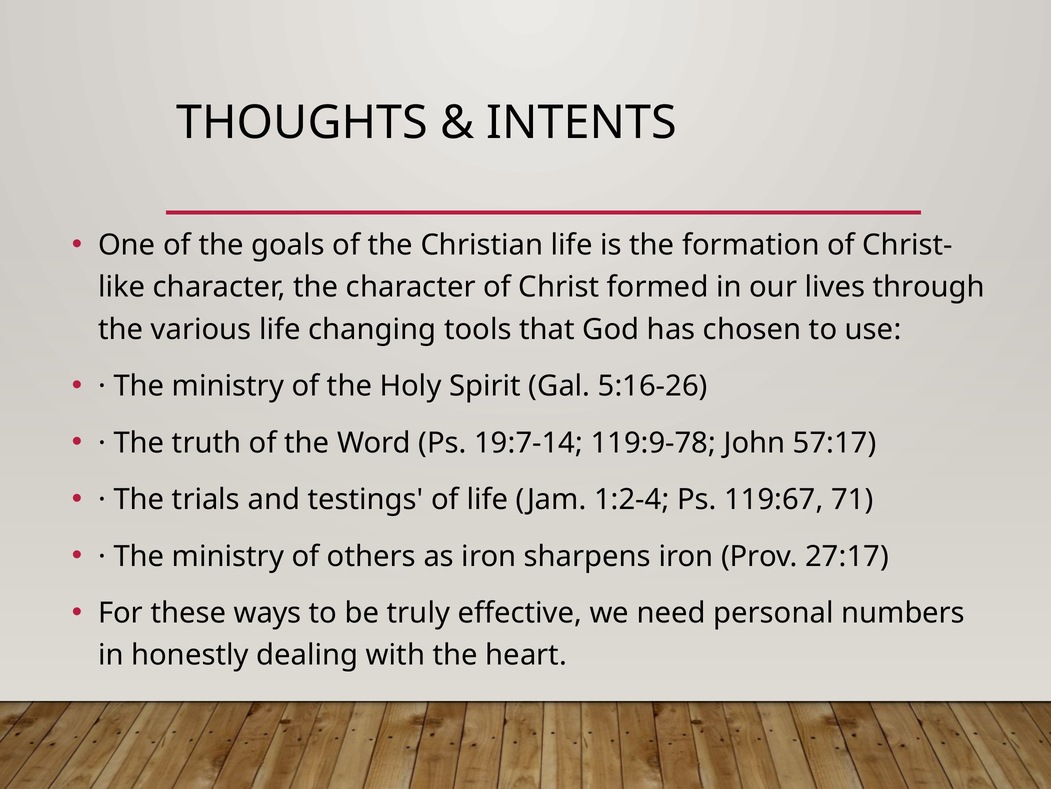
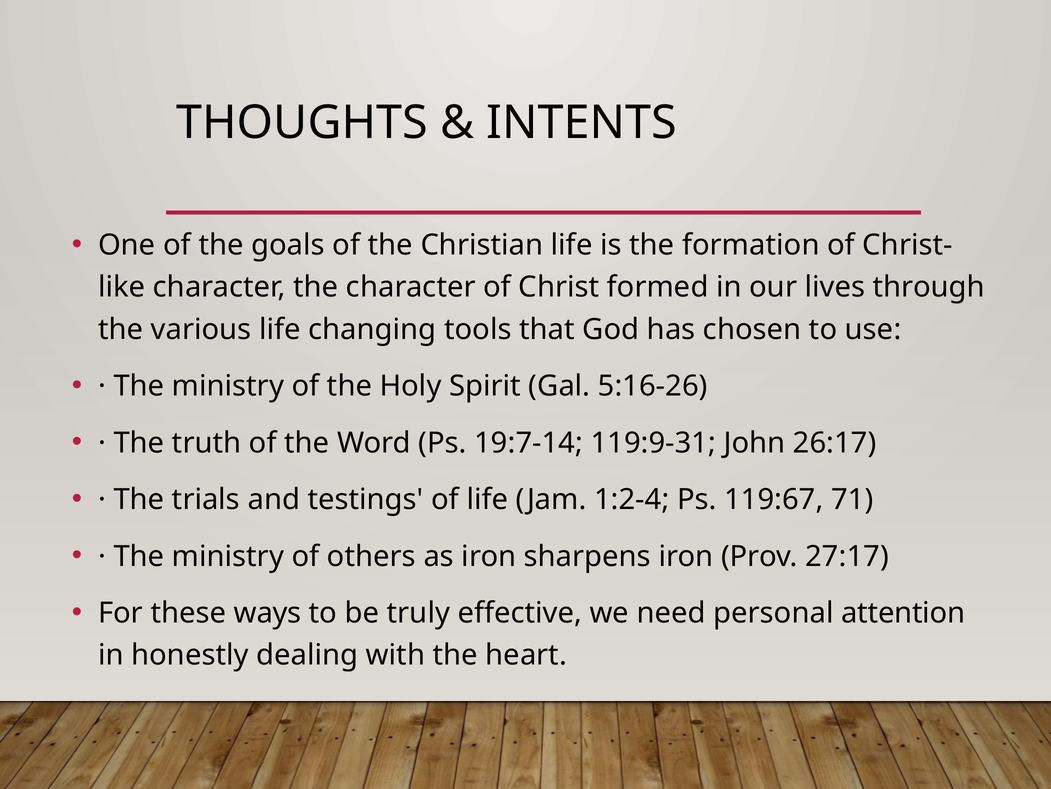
119:9-78: 119:9-78 -> 119:9-31
57:17: 57:17 -> 26:17
numbers: numbers -> attention
